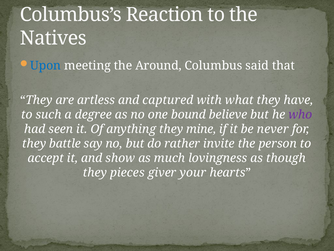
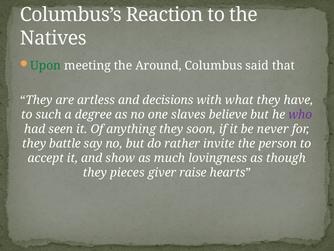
Upon colour: blue -> green
captured: captured -> decisions
bound: bound -> slaves
mine: mine -> soon
your: your -> raise
